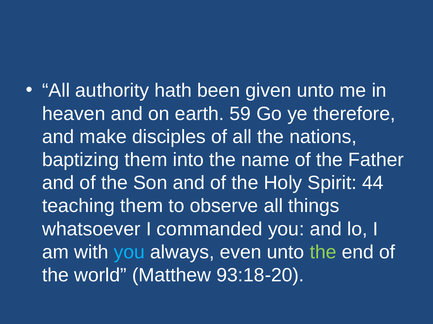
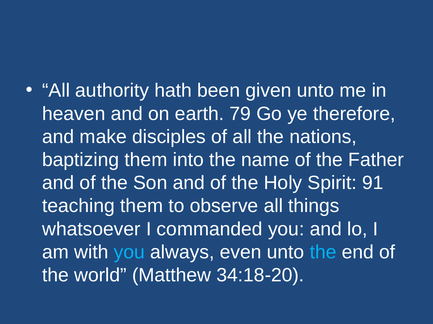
59: 59 -> 79
44: 44 -> 91
the at (323, 253) colour: light green -> light blue
93:18-20: 93:18-20 -> 34:18-20
